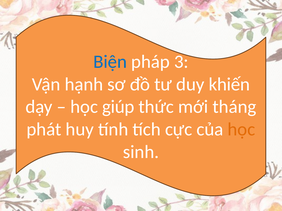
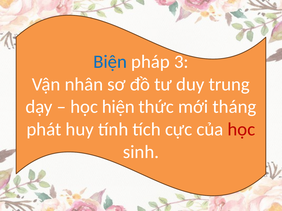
hạnh: hạnh -> nhân
khiến: khiến -> trung
giúp: giúp -> hiện
học at (241, 130) colour: orange -> red
